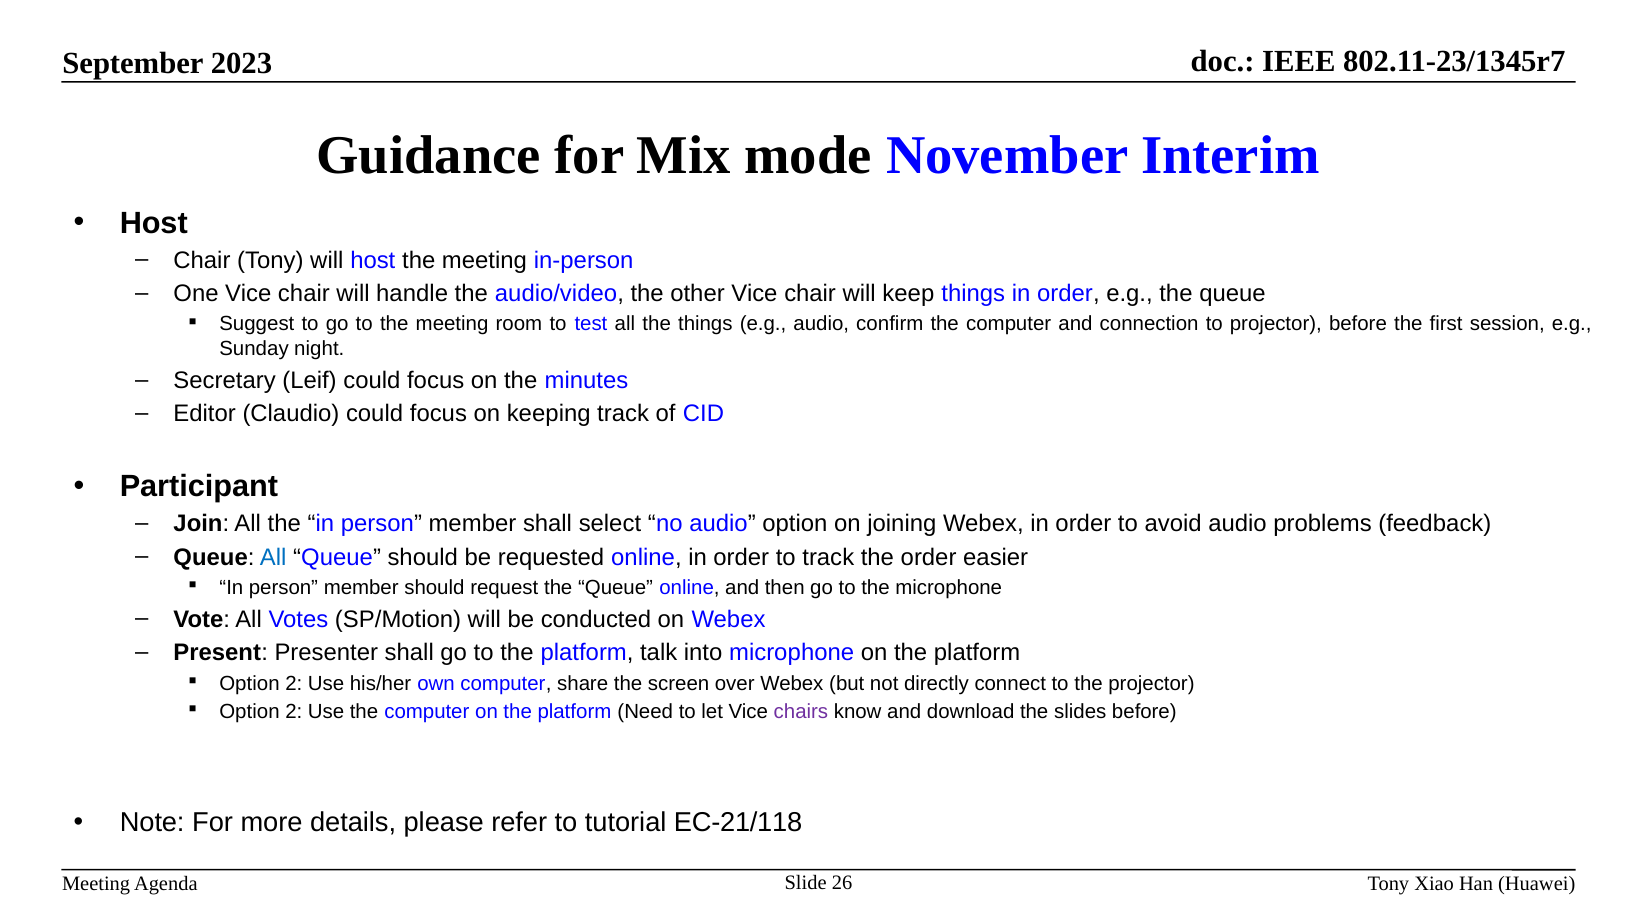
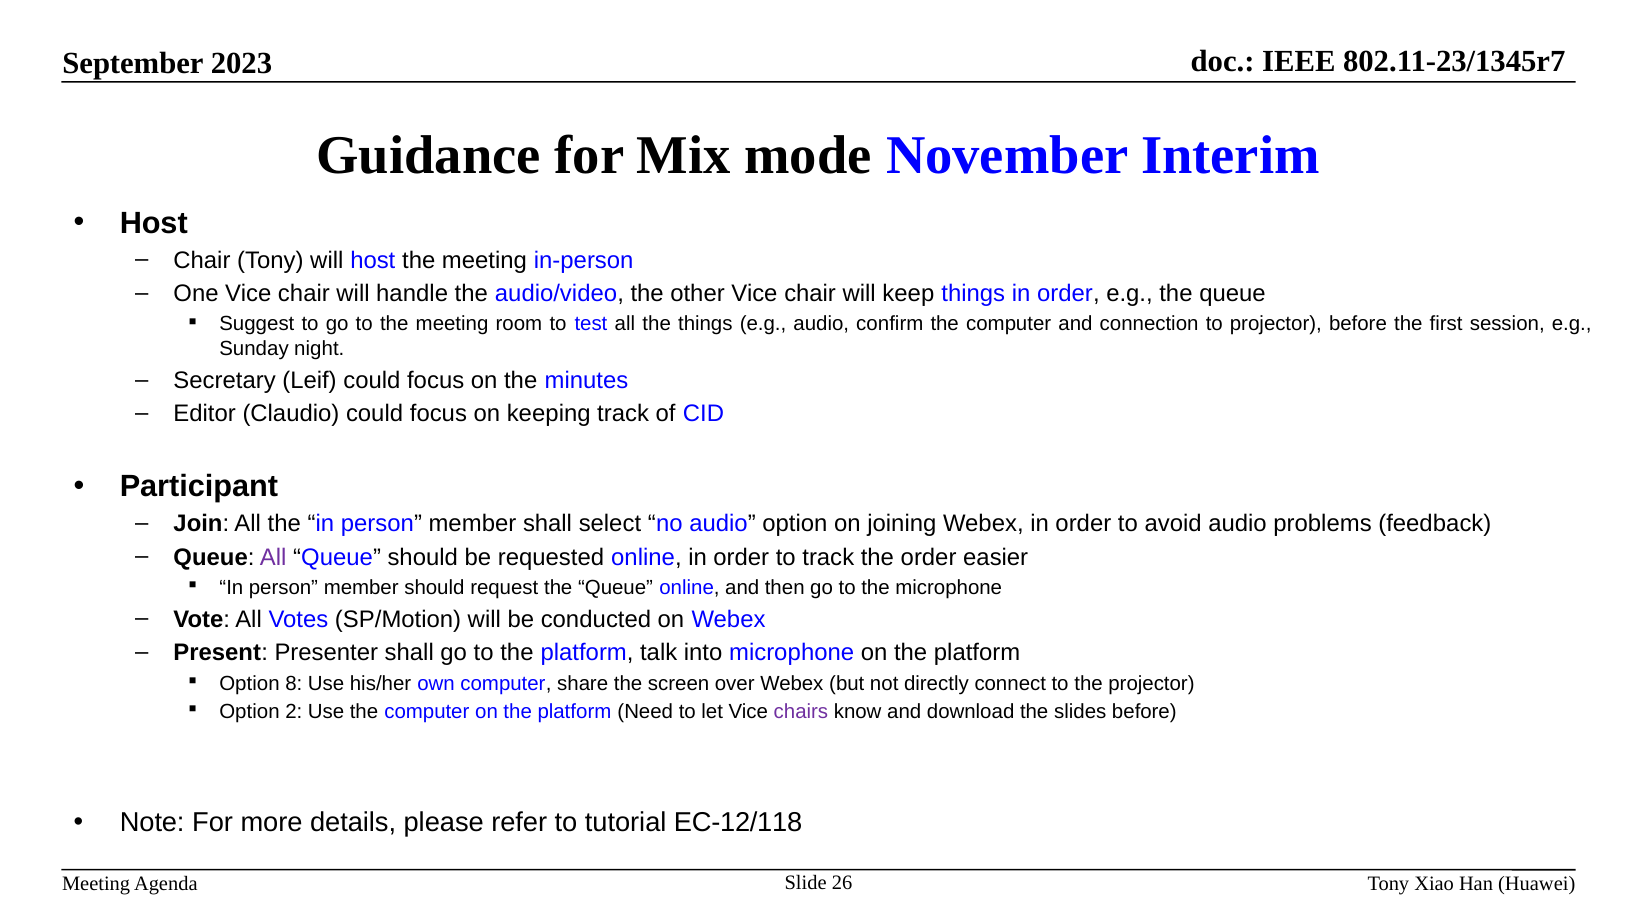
All at (273, 557) colour: blue -> purple
2 at (294, 683): 2 -> 8
EC-21/118: EC-21/118 -> EC-12/118
